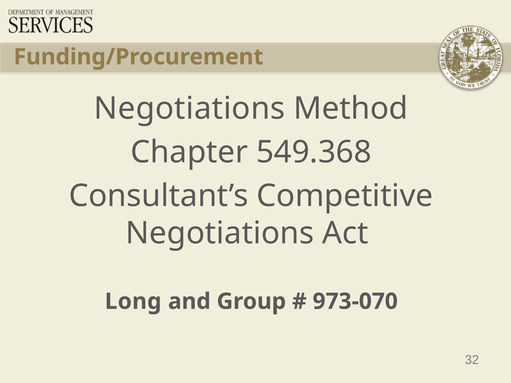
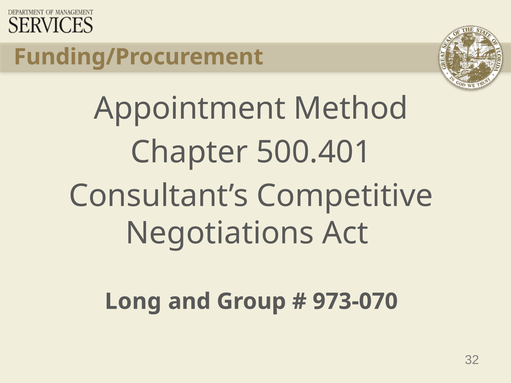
Negotiations at (190, 109): Negotiations -> Appointment
549.368: 549.368 -> 500.401
